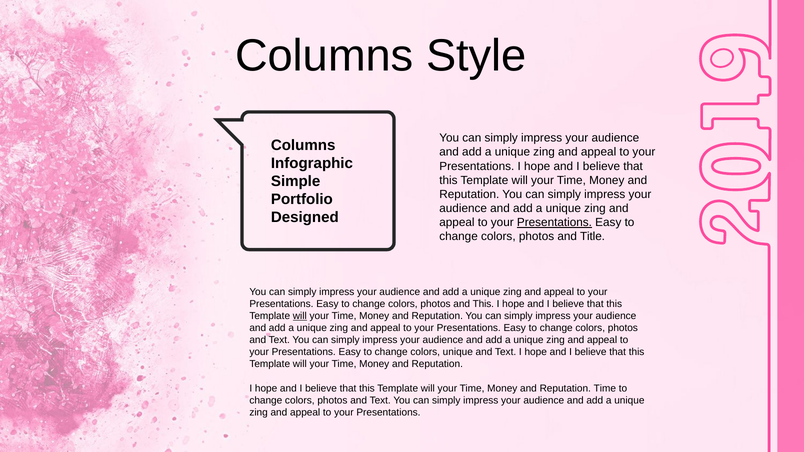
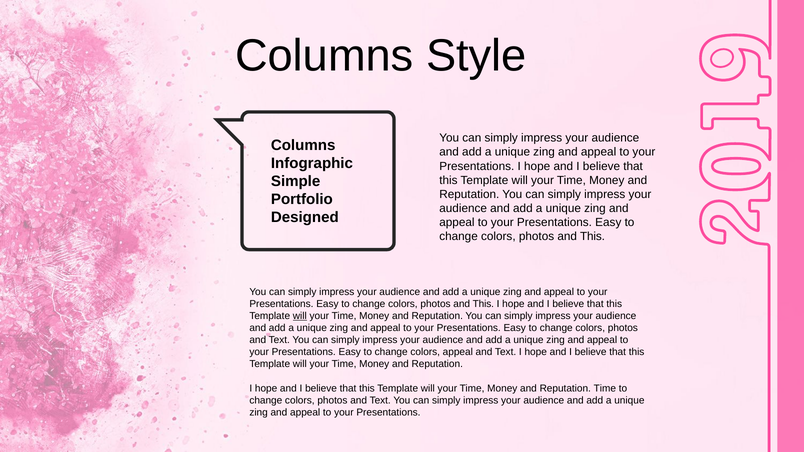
Presentations at (554, 223) underline: present -> none
Title at (592, 237): Title -> This
colors unique: unique -> appeal
